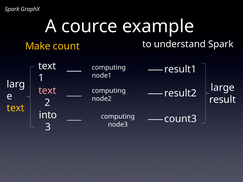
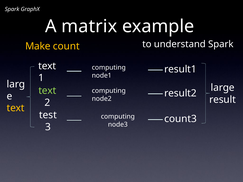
cource: cource -> matrix
text at (47, 91) colour: pink -> light green
into: into -> test
